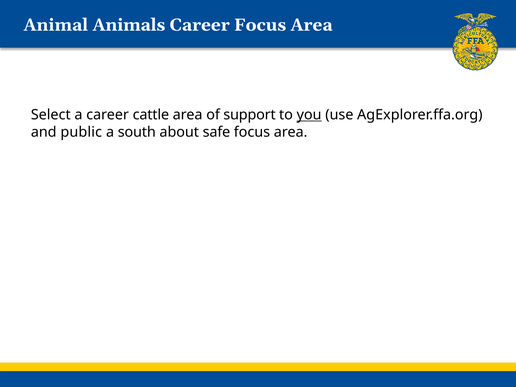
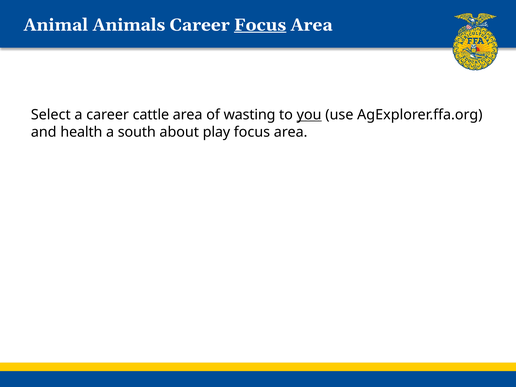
Focus at (260, 25) underline: none -> present
support: support -> wasting
public: public -> health
safe: safe -> play
